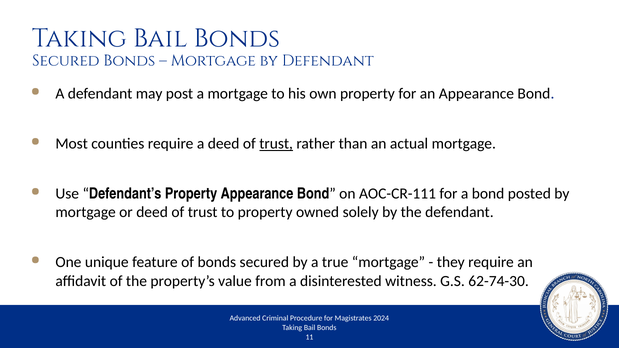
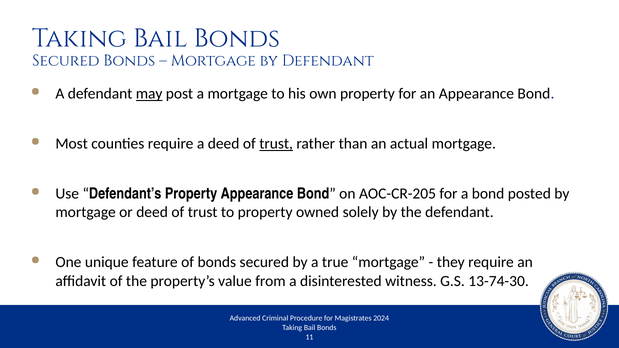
may underline: none -> present
AOC-CR-111: AOC-CR-111 -> AOC-CR-205
62-74-30: 62-74-30 -> 13-74-30
